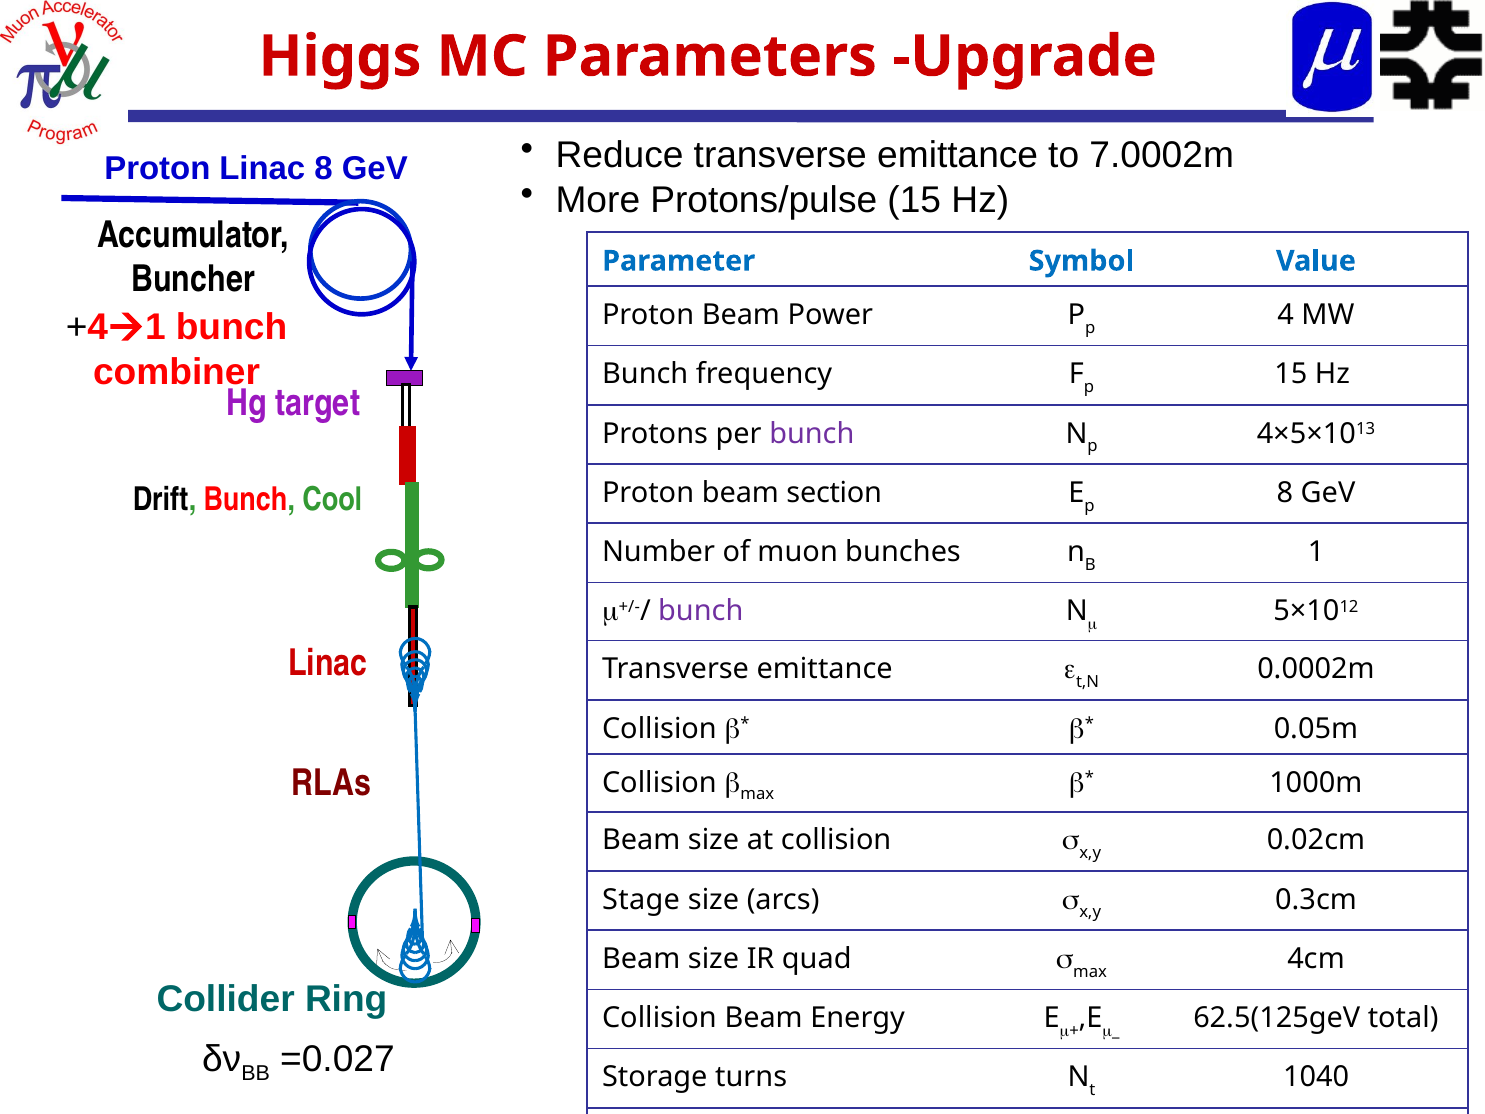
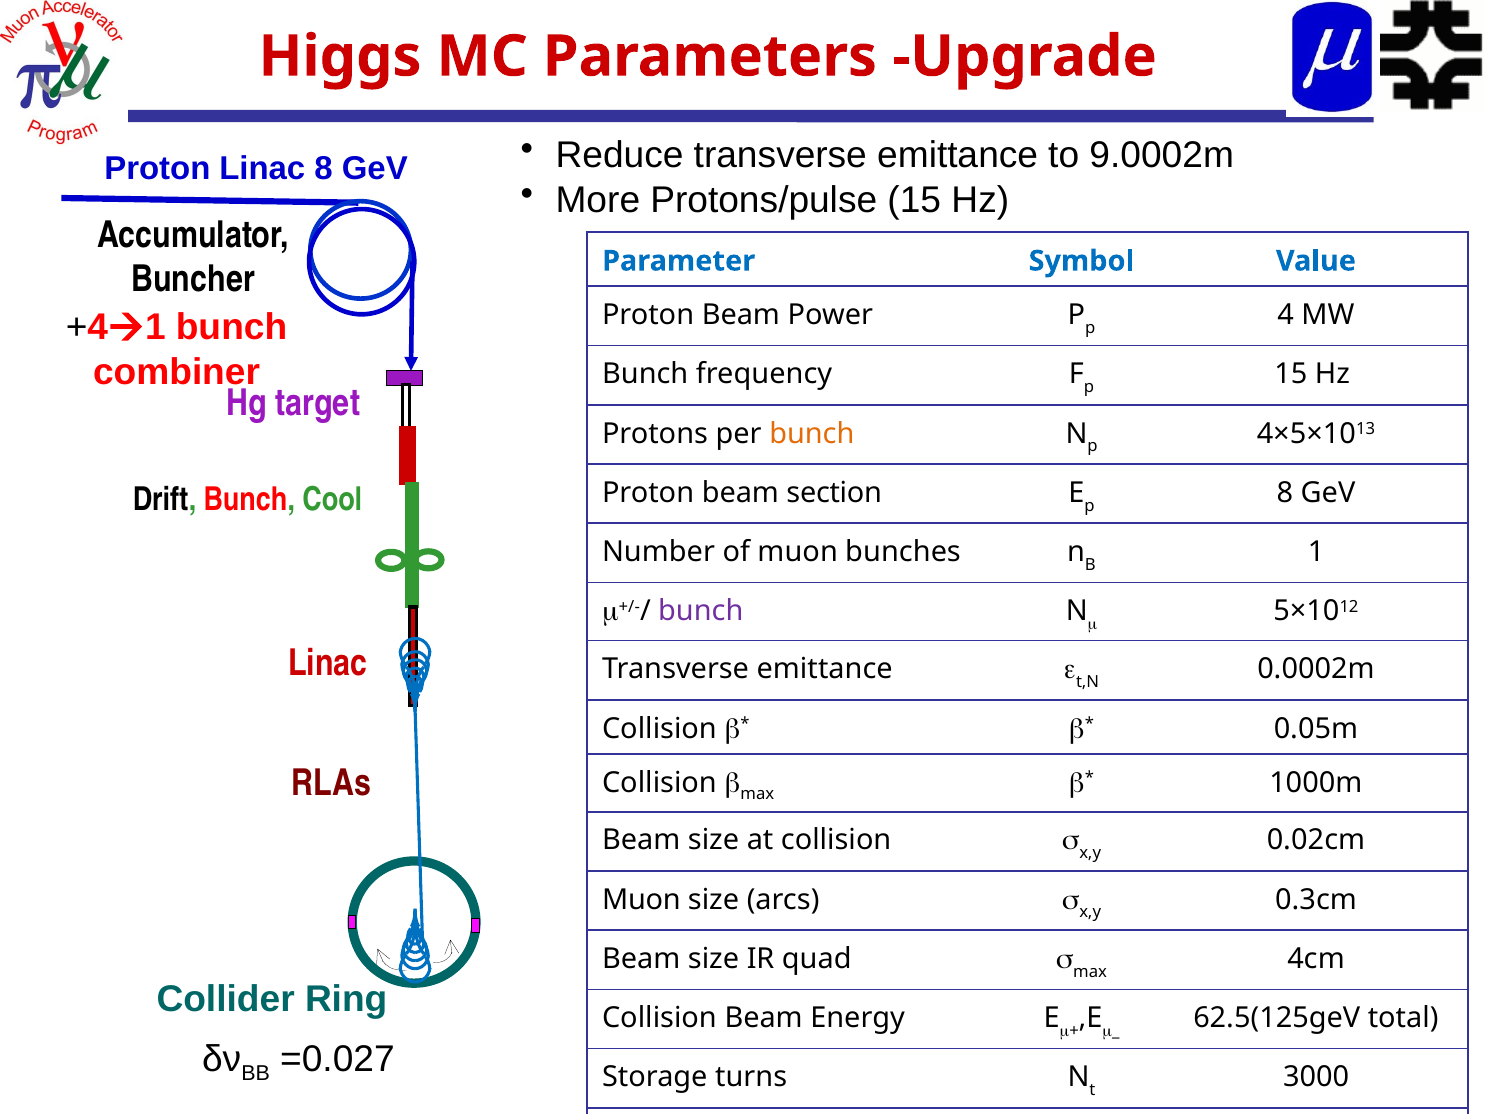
7.0002m: 7.0002m -> 9.0002m
bunch at (812, 434) colour: purple -> orange
Stage at (641, 899): Stage -> Muon
1040: 1040 -> 3000
